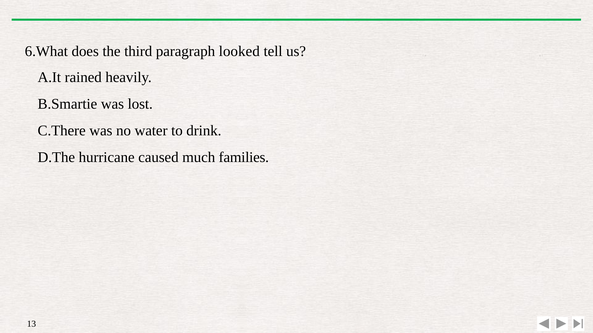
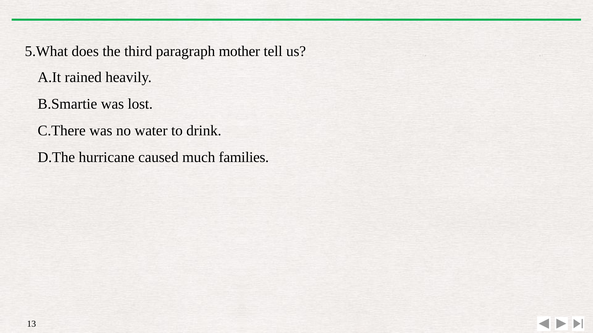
6.What: 6.What -> 5.What
looked: looked -> mother
